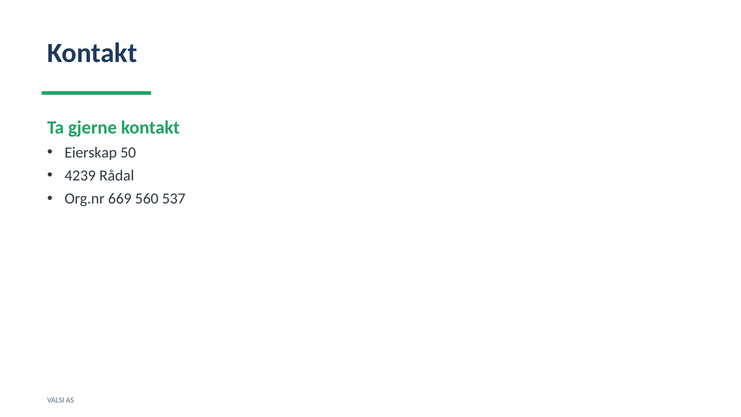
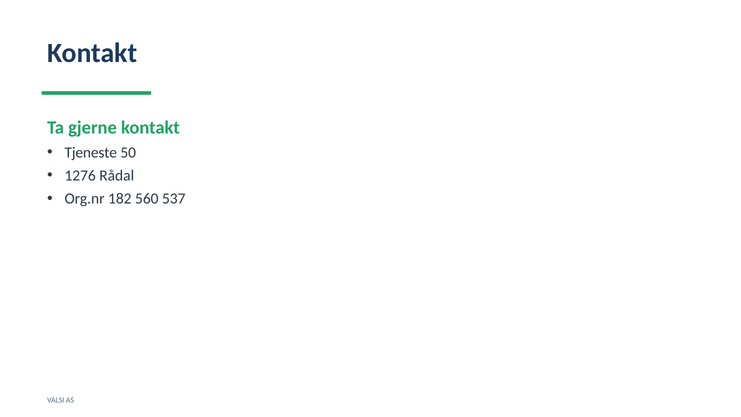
Eierskap: Eierskap -> Tjeneste
4239: 4239 -> 1276
669: 669 -> 182
